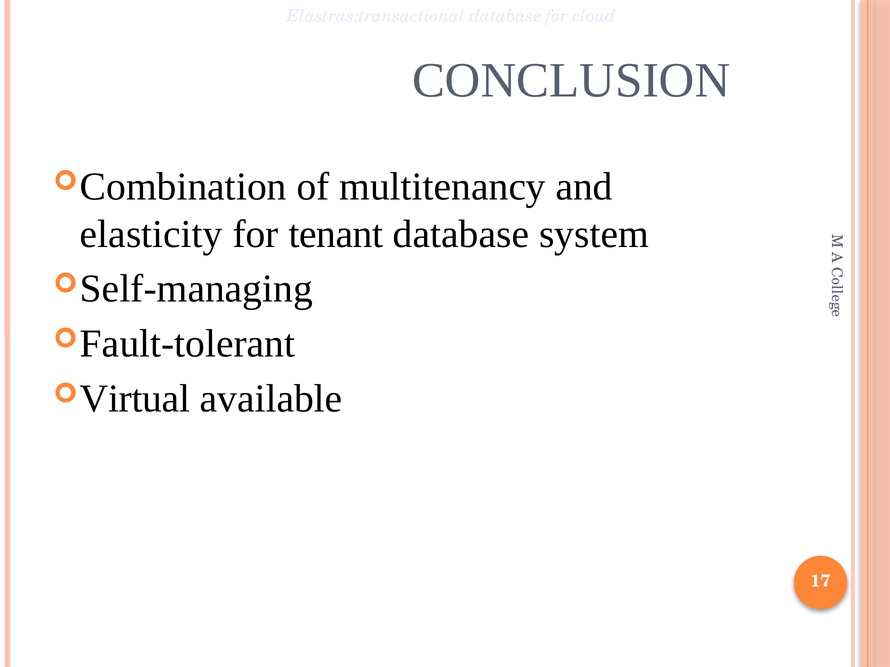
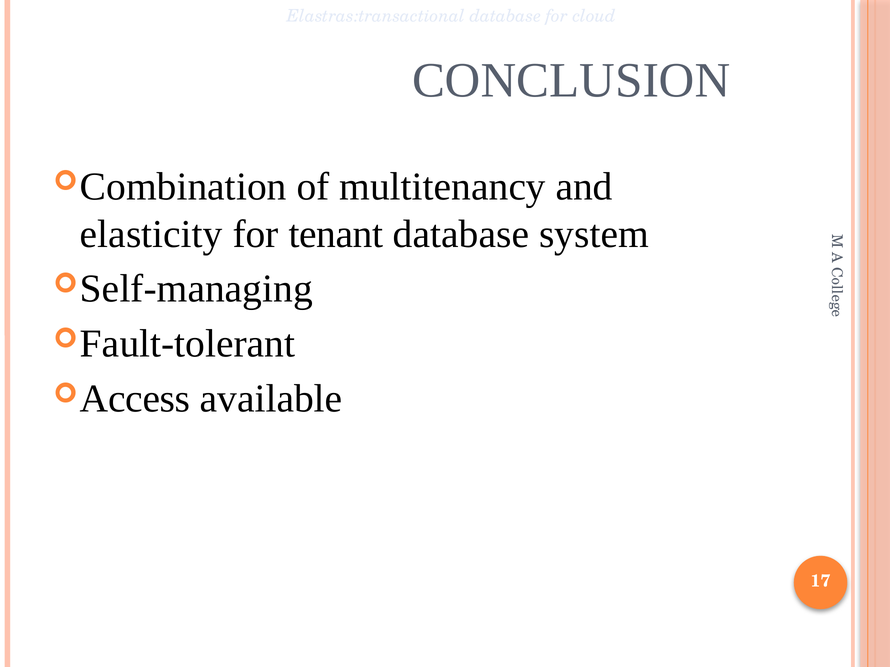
Virtual: Virtual -> Access
